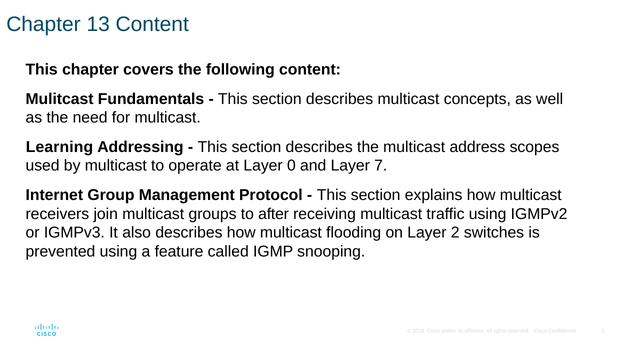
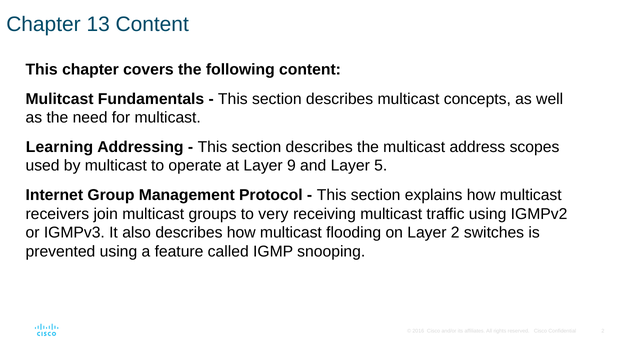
0: 0 -> 9
7: 7 -> 5
after: after -> very
